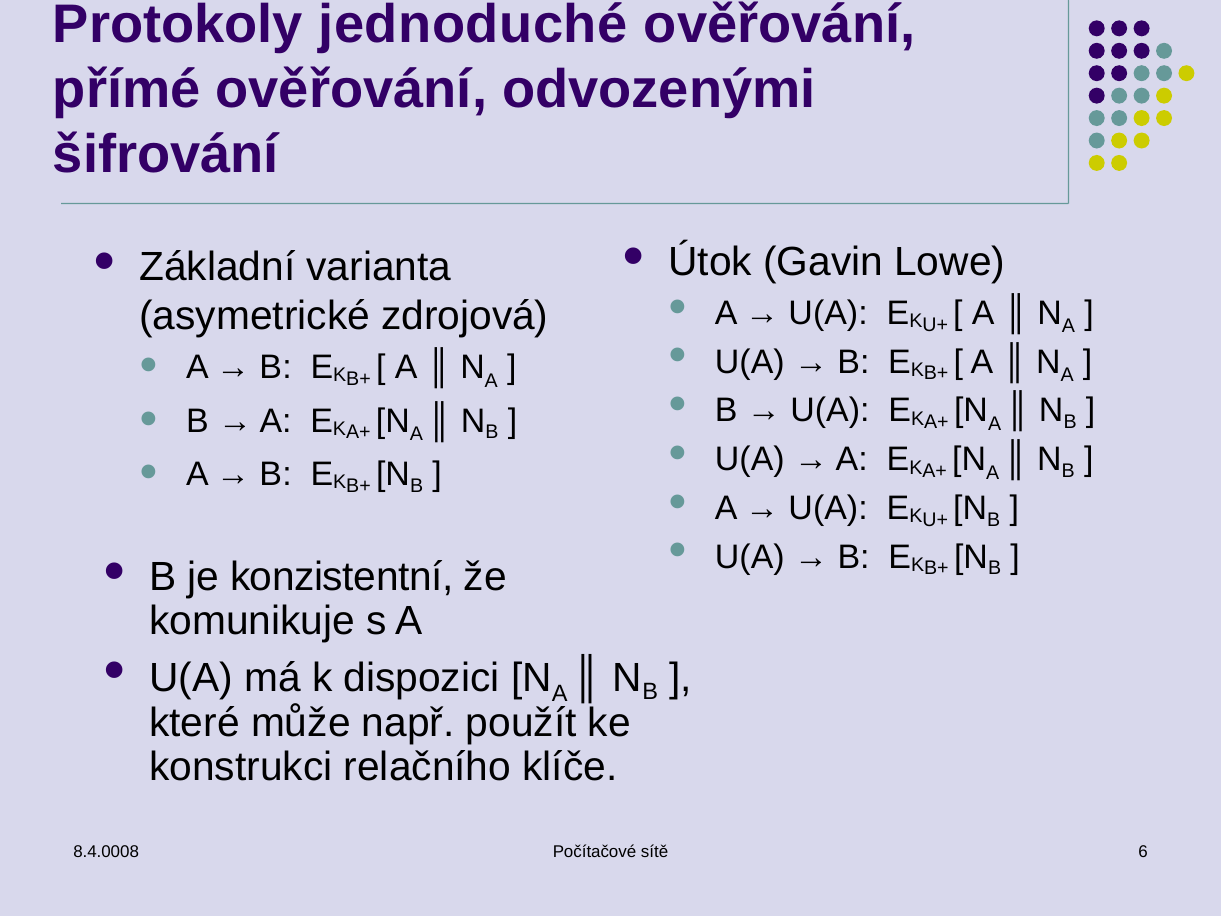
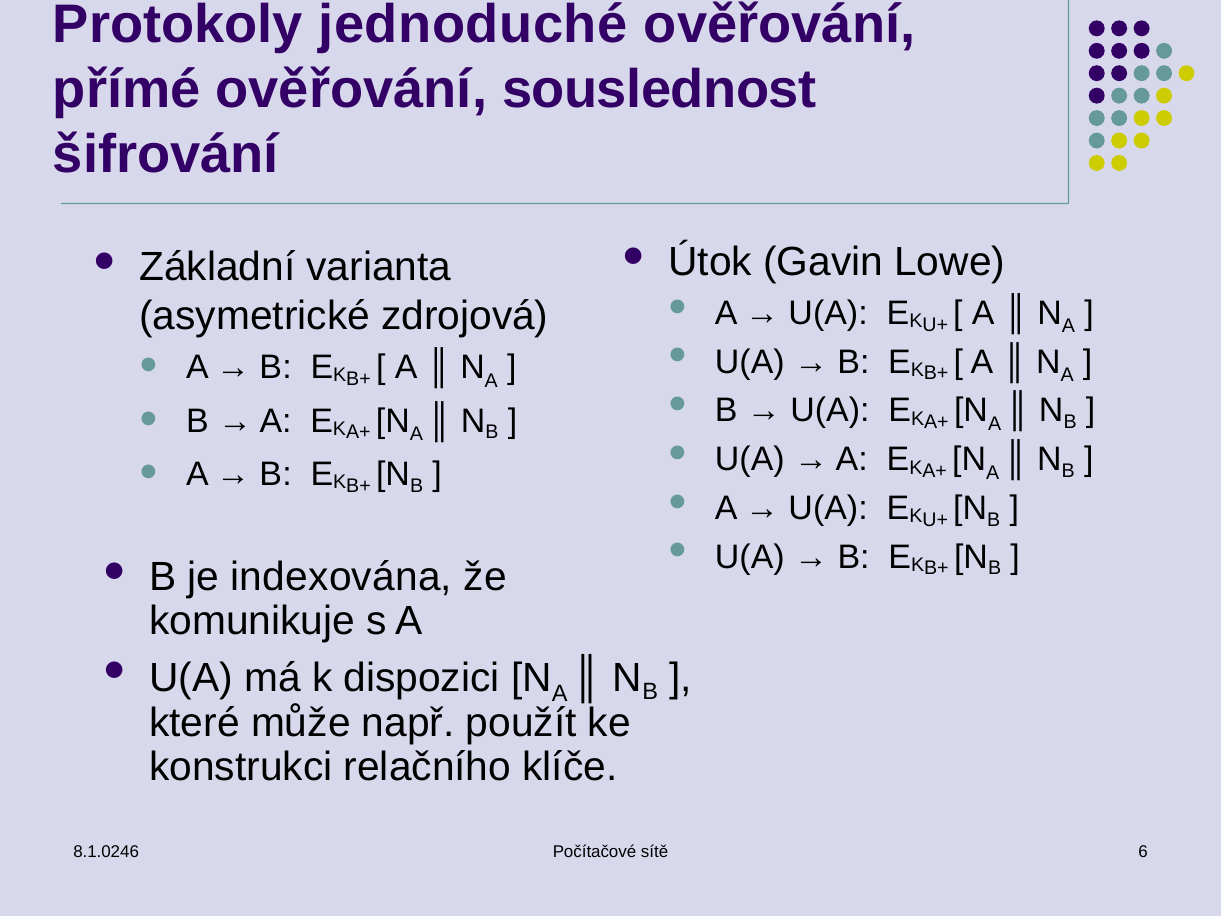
odvozenými: odvozenými -> souslednost
konzistentní: konzistentní -> indexována
8.4.0008: 8.4.0008 -> 8.1.0246
